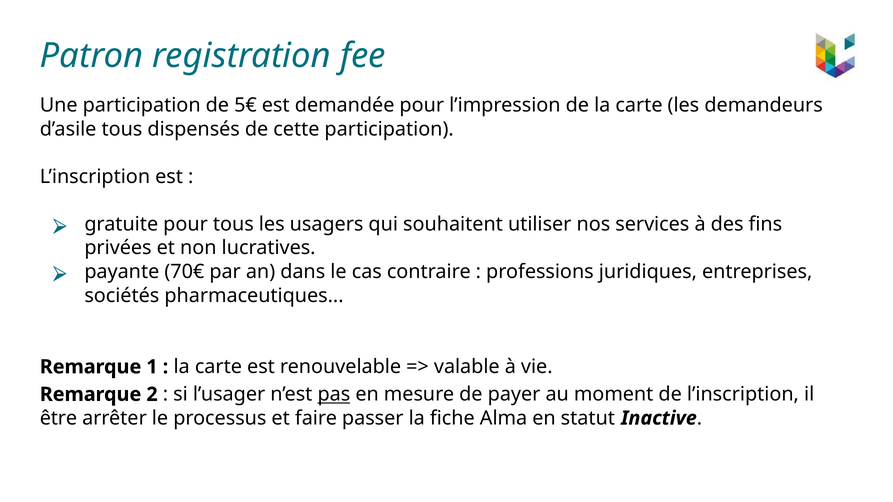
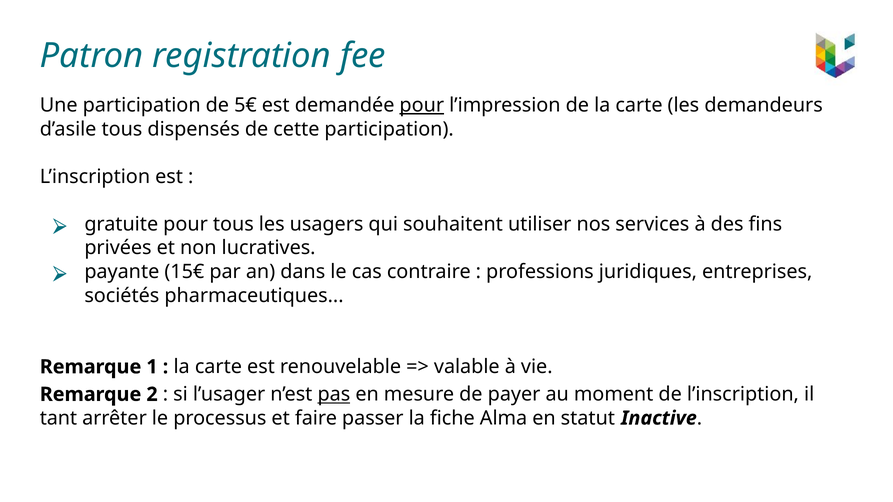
pour at (422, 105) underline: none -> present
70€: 70€ -> 15€
être: être -> tant
